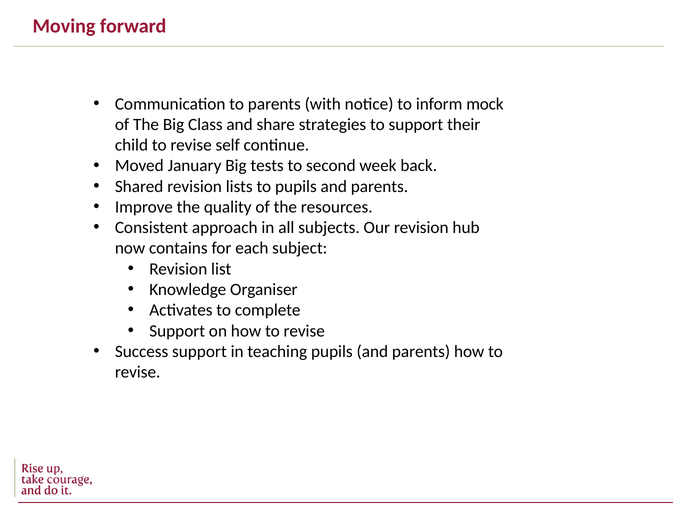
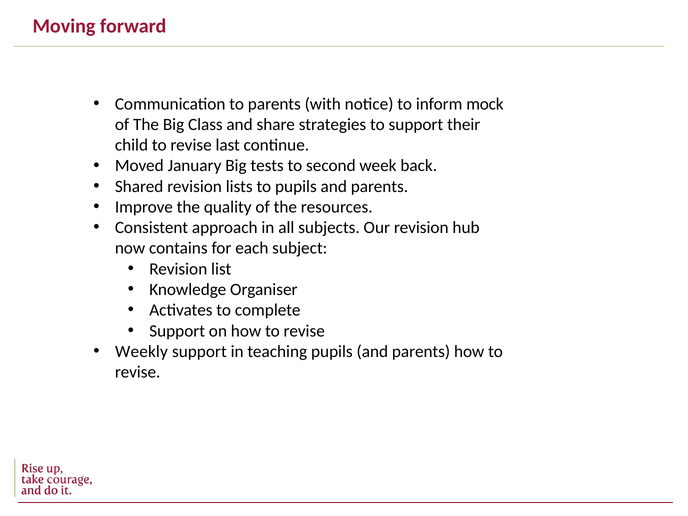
self: self -> last
Success: Success -> Weekly
